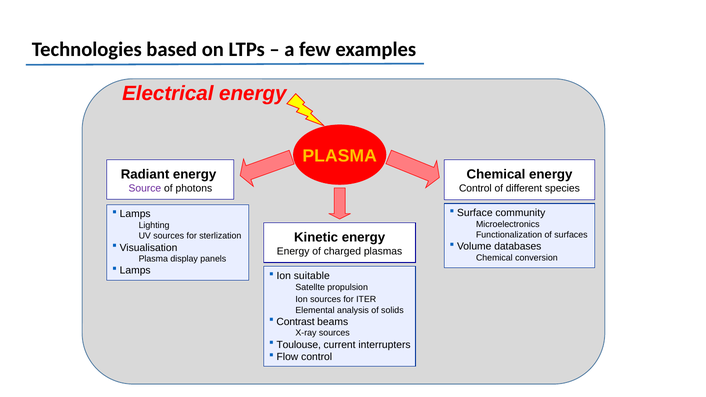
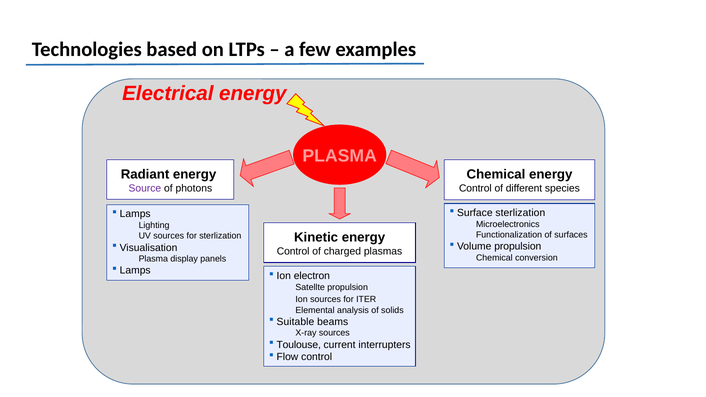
PLASMA at (340, 156) colour: yellow -> pink
Surface community: community -> sterlization
Volume databases: databases -> propulsion
Energy at (293, 251): Energy -> Control
suitable: suitable -> electron
Contrast: Contrast -> Suitable
